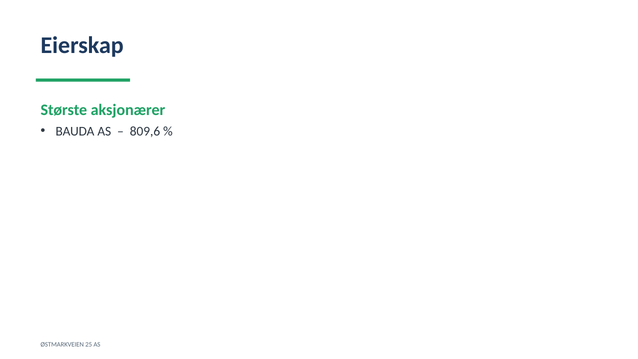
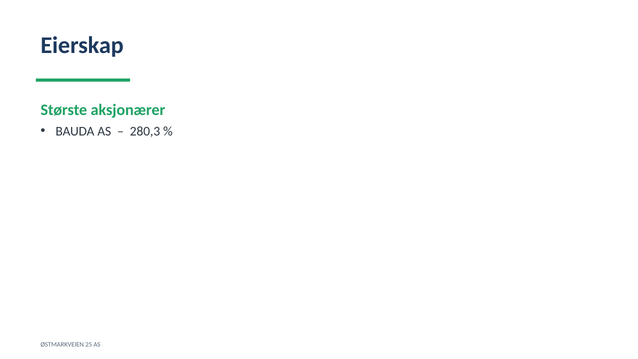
809,6: 809,6 -> 280,3
